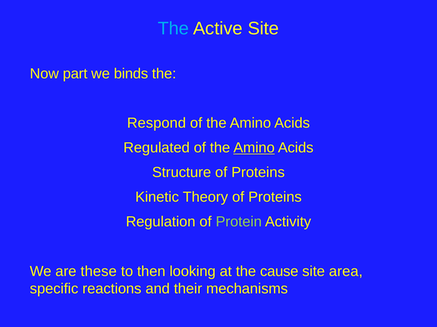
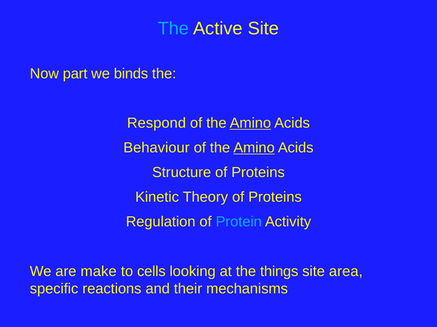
Amino at (250, 123) underline: none -> present
Regulated: Regulated -> Behaviour
Protein colour: light green -> light blue
these: these -> make
then: then -> cells
cause: cause -> things
